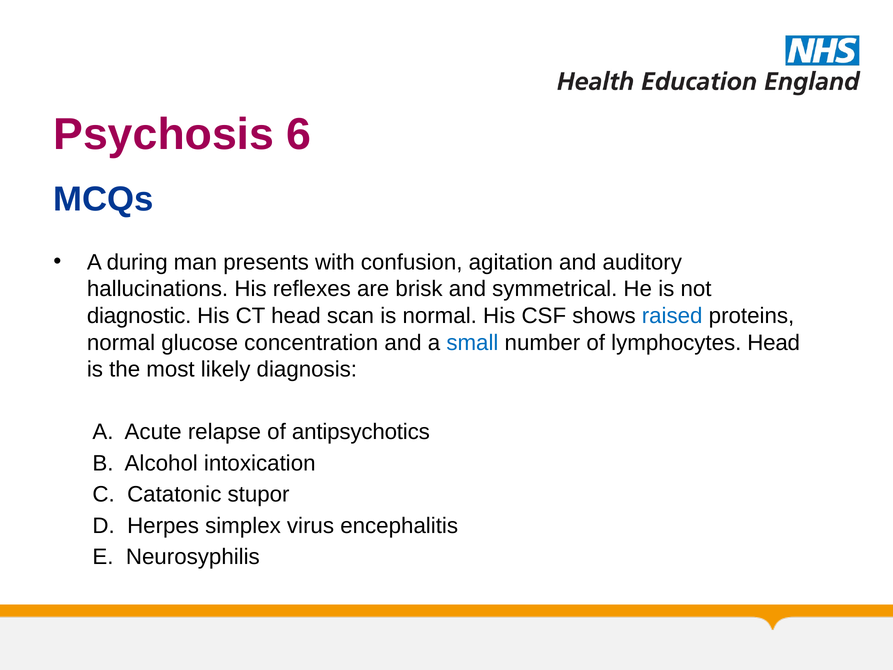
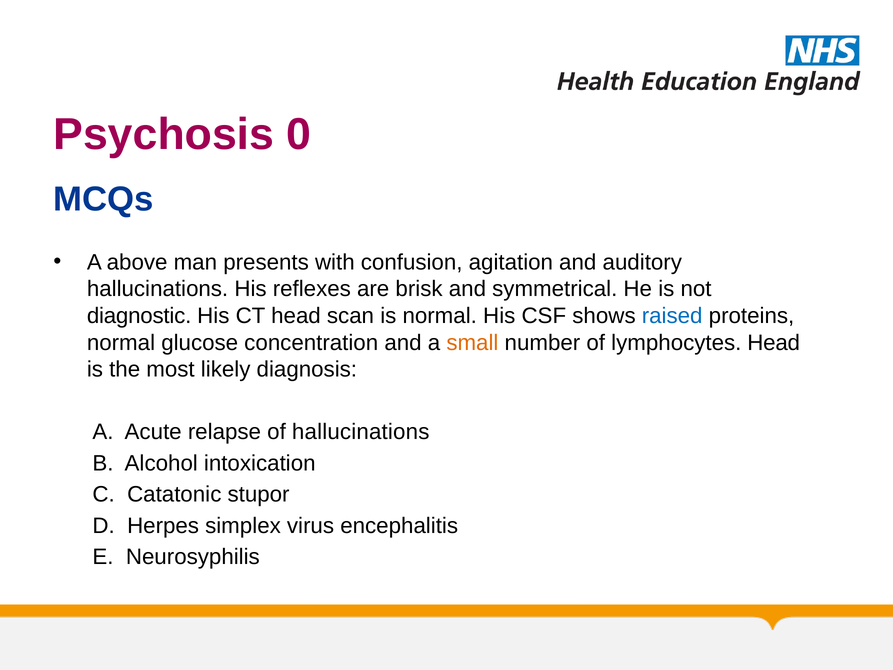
6: 6 -> 0
during: during -> above
small colour: blue -> orange
of antipsychotics: antipsychotics -> hallucinations
